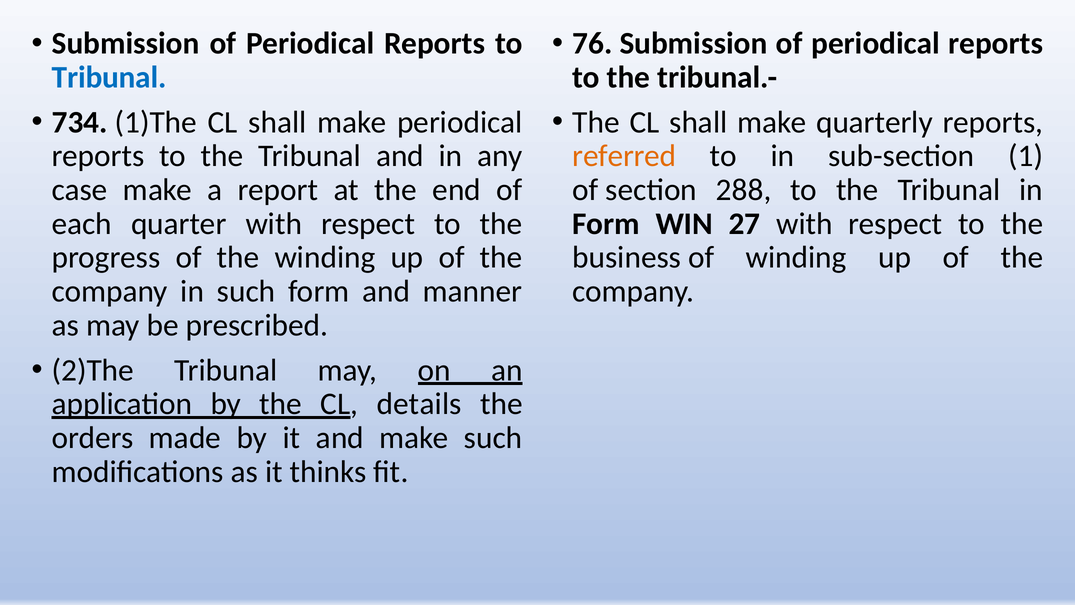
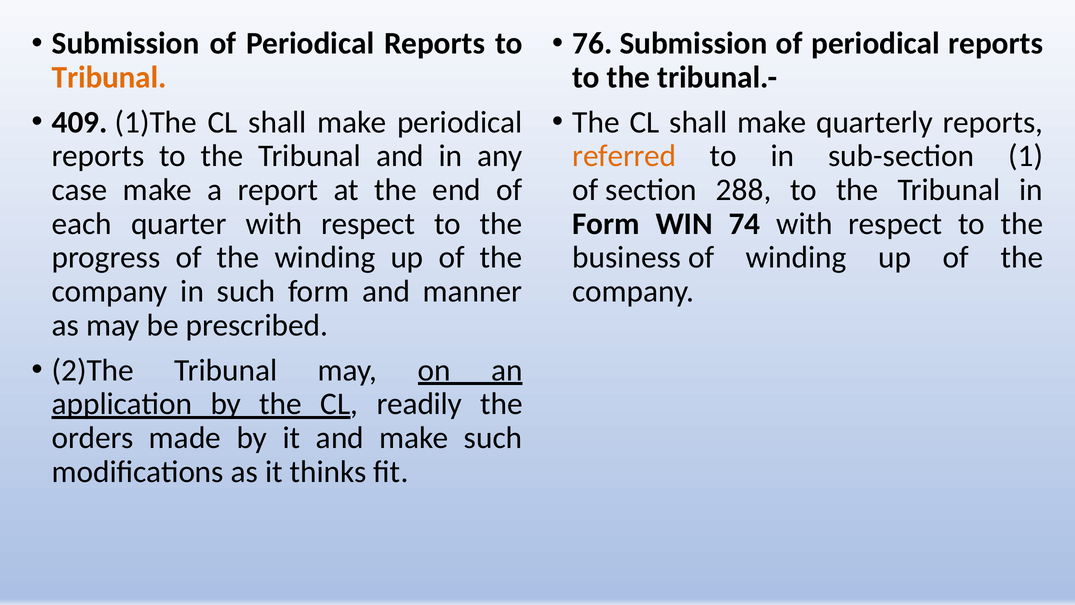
Tribunal at (109, 77) colour: blue -> orange
734: 734 -> 409
27: 27 -> 74
details: details -> readily
